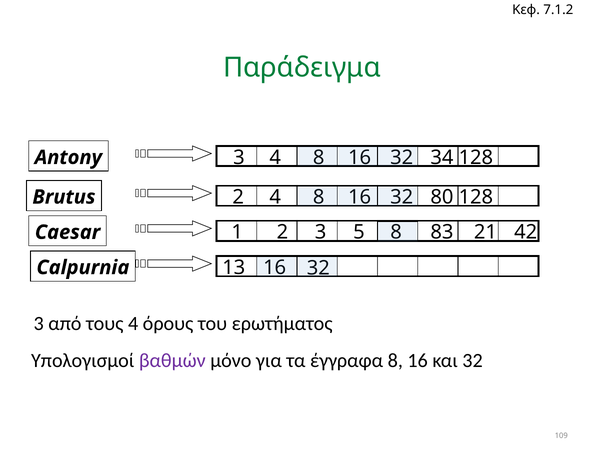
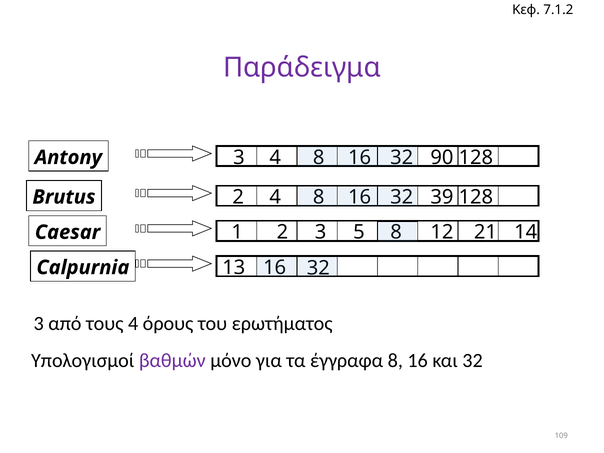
Παράδειγμα colour: green -> purple
34: 34 -> 90
80: 80 -> 39
83: 83 -> 12
42: 42 -> 14
